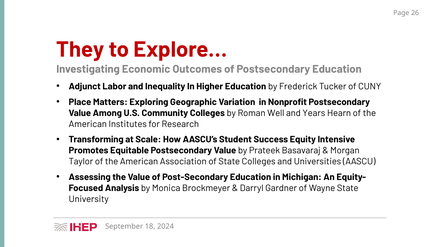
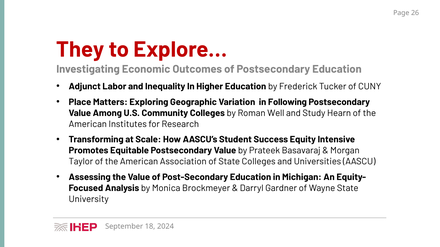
Nonprofit: Nonprofit -> Following
Years: Years -> Study
